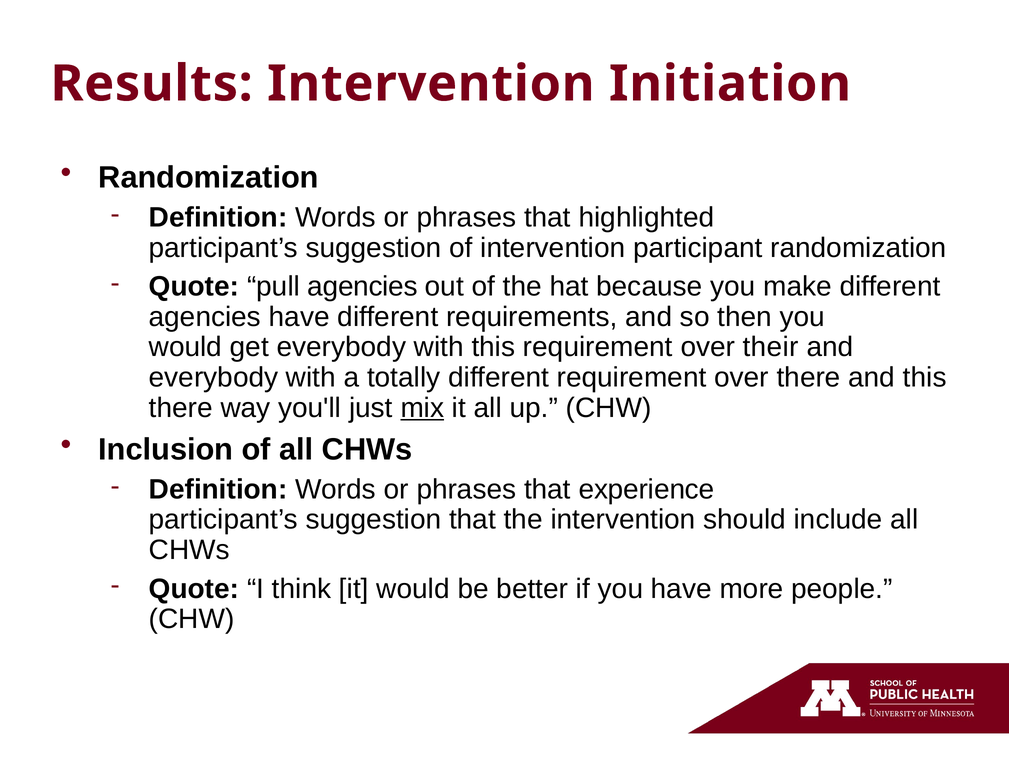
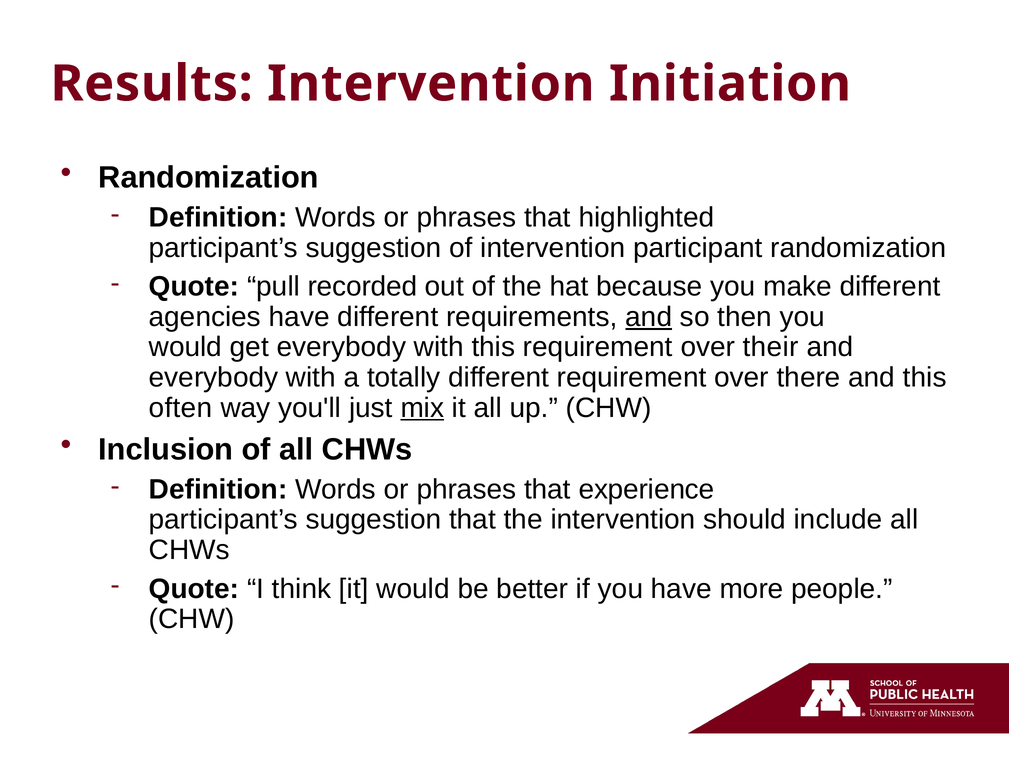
pull agencies: agencies -> recorded
and at (649, 317) underline: none -> present
there at (181, 408): there -> often
